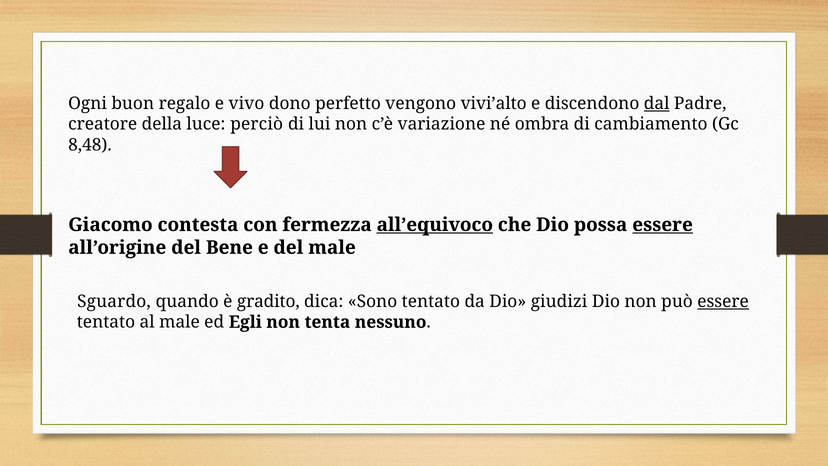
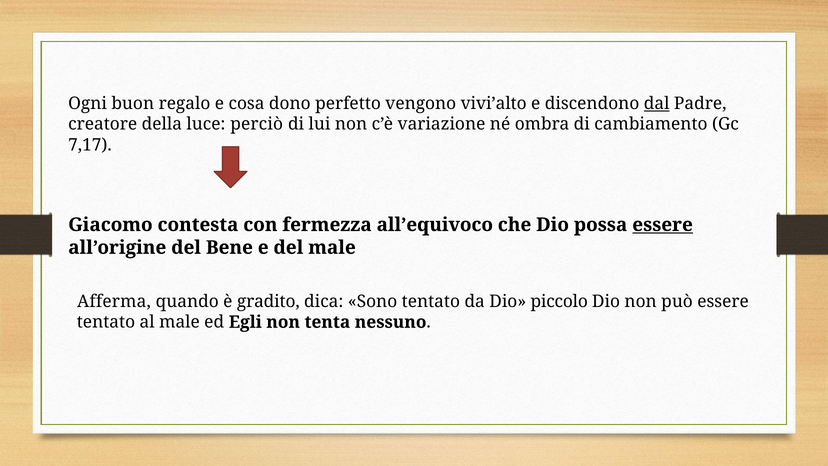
vivo: vivo -> cosa
8,48: 8,48 -> 7,17
all’equivoco underline: present -> none
Sguardo: Sguardo -> Afferma
giudizi: giudizi -> piccolo
essere at (723, 301) underline: present -> none
